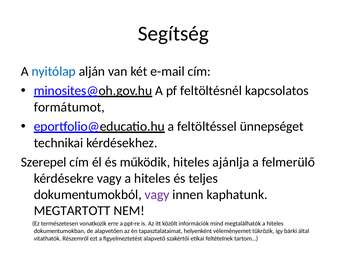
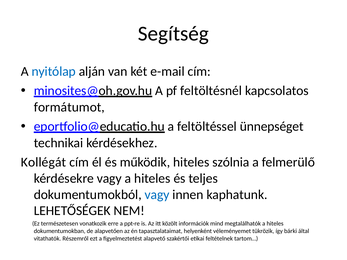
Szerepel: Szerepel -> Kollégát
ajánlja: ajánlja -> szólnia
vagy at (157, 195) colour: purple -> blue
MEGTARTOTT: MEGTARTOTT -> LEHETŐSÉGEK
